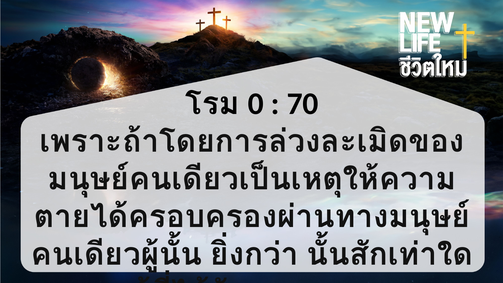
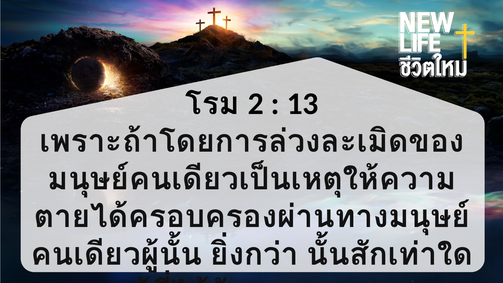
0: 0 -> 2
70: 70 -> 13
